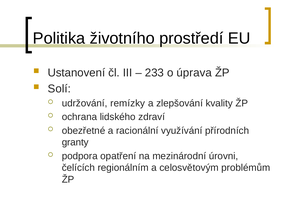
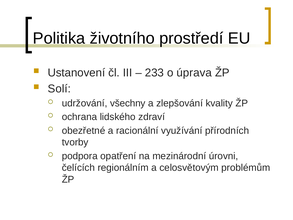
remízky: remízky -> všechny
granty: granty -> tvorby
